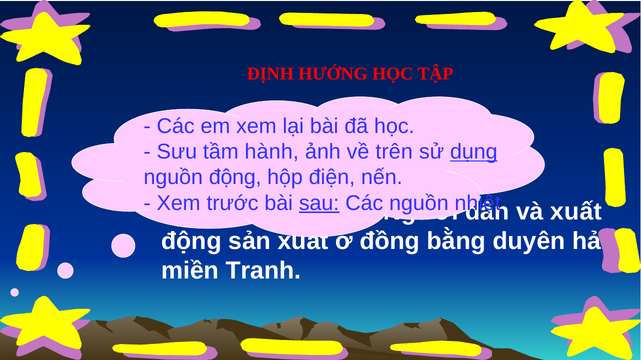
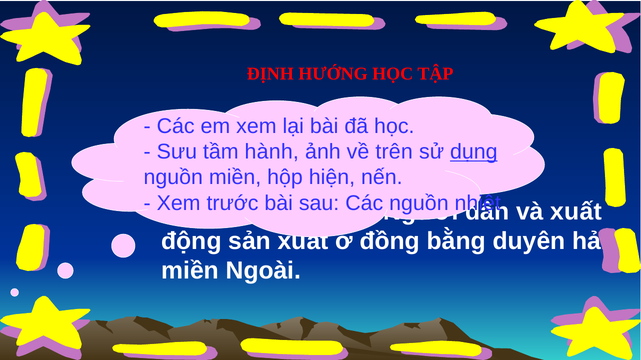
nguồn động: động -> miền
điện: điện -> hiện
sau at (319, 203) underline: present -> none
Tranh: Tranh -> Ngoài
